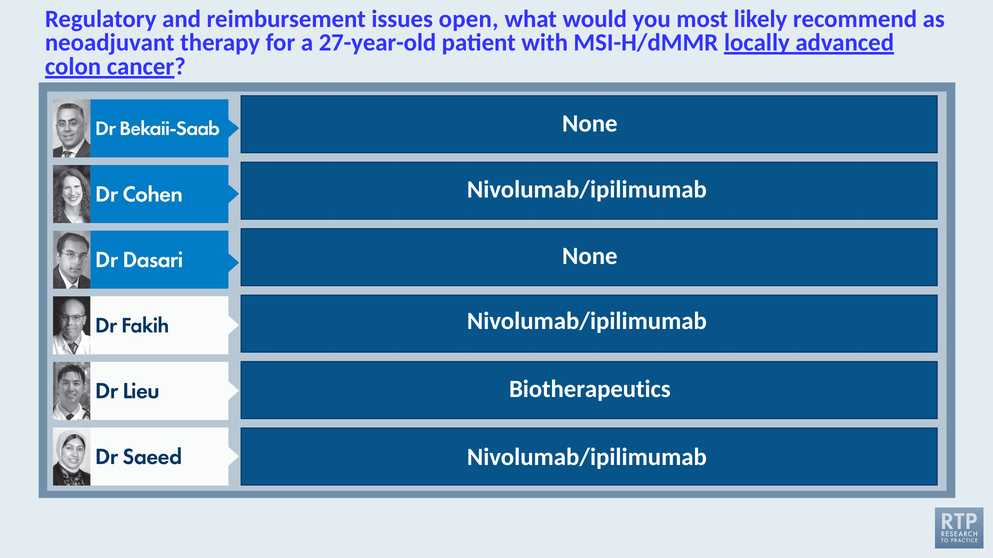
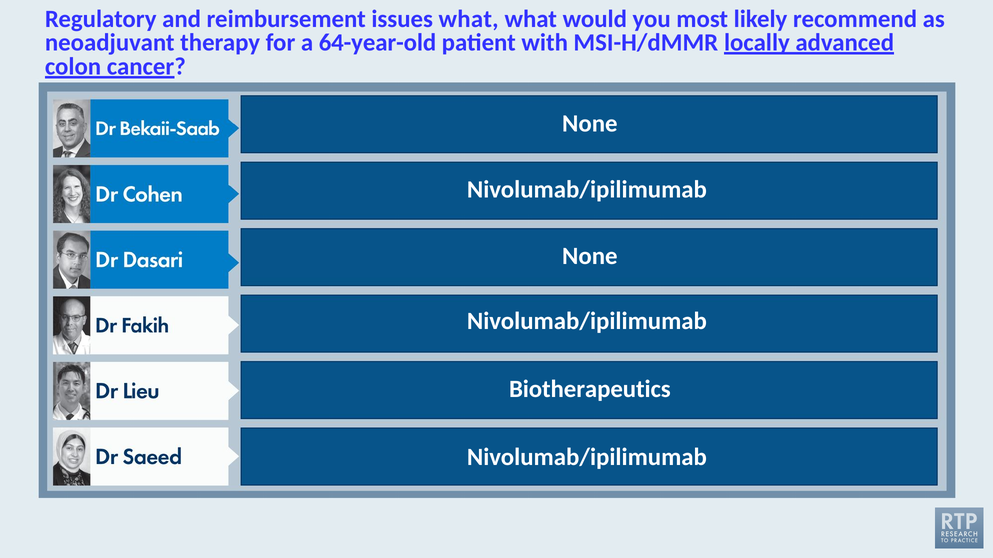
issues open: open -> what
27-year-old: 27-year-old -> 64-year-old
